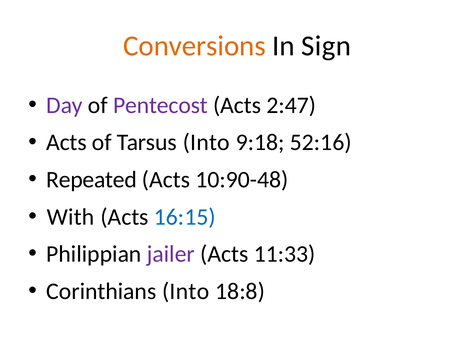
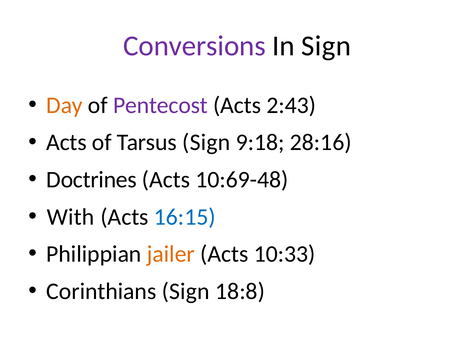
Conversions colour: orange -> purple
Day colour: purple -> orange
2:47: 2:47 -> 2:43
Tarsus Into: Into -> Sign
52:16: 52:16 -> 28:16
Repeated: Repeated -> Doctrines
10:90-48: 10:90-48 -> 10:69-48
jailer colour: purple -> orange
11:33: 11:33 -> 10:33
Corinthians Into: Into -> Sign
